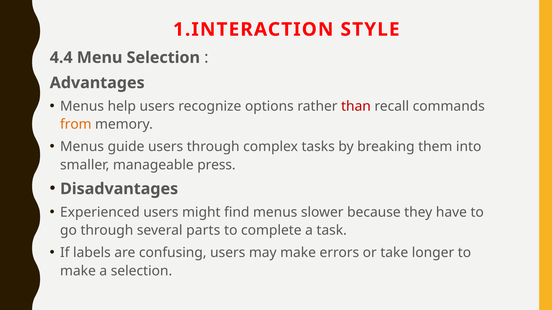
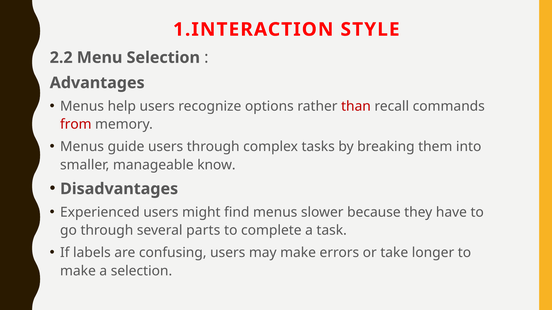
4.4: 4.4 -> 2.2
from colour: orange -> red
press: press -> know
